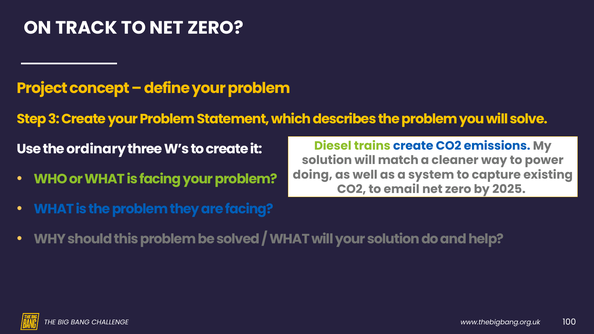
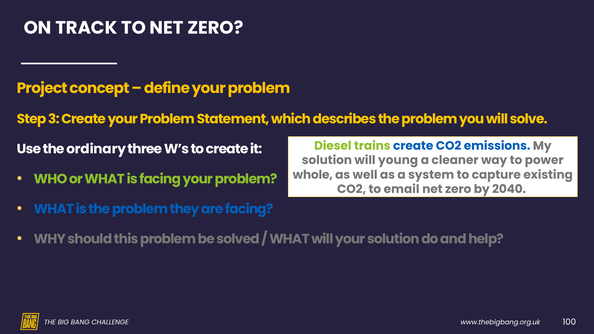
match: match -> young
doing: doing -> whole
2025: 2025 -> 2040
